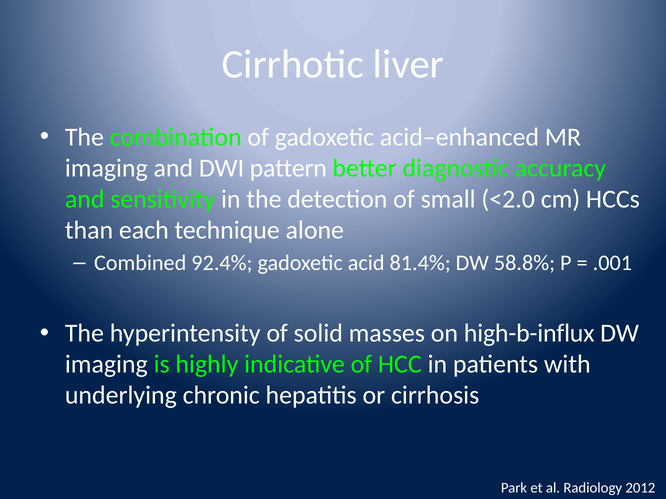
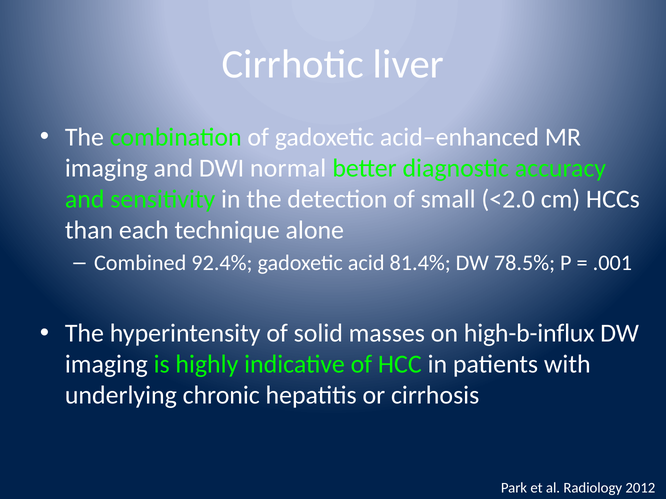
pattern: pattern -> normal
58.8%: 58.8% -> 78.5%
